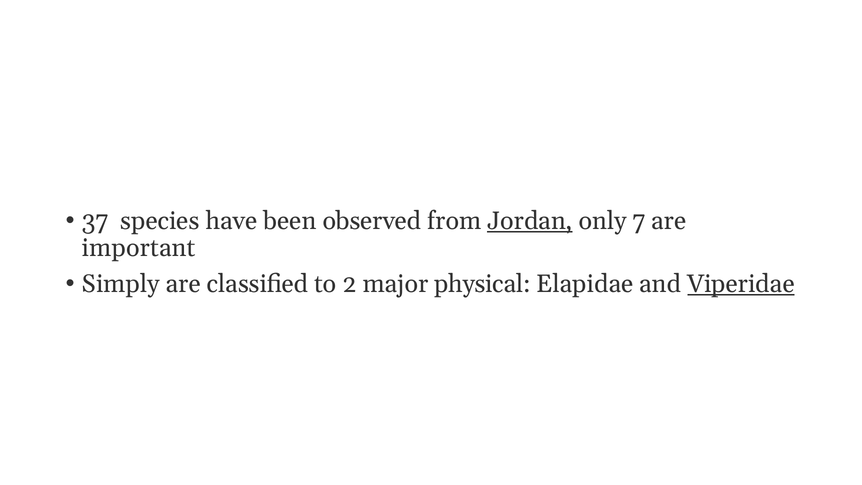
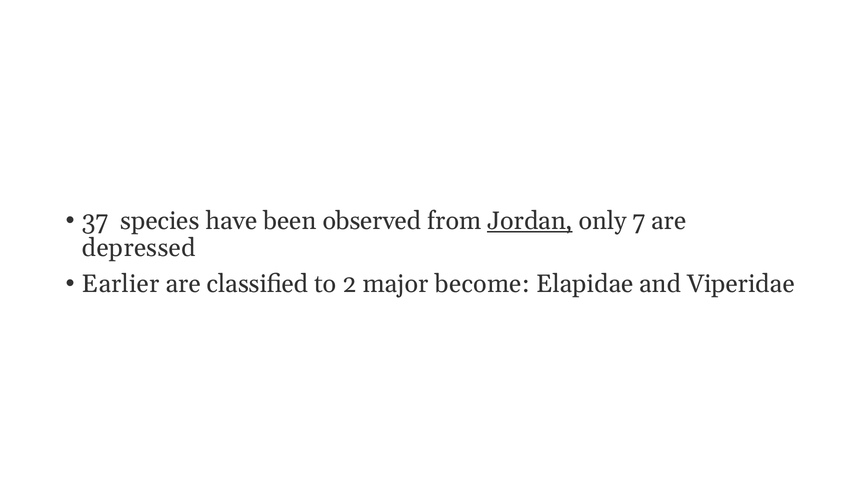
important: important -> depressed
Simply: Simply -> Earlier
physical: physical -> become
Viperidae underline: present -> none
